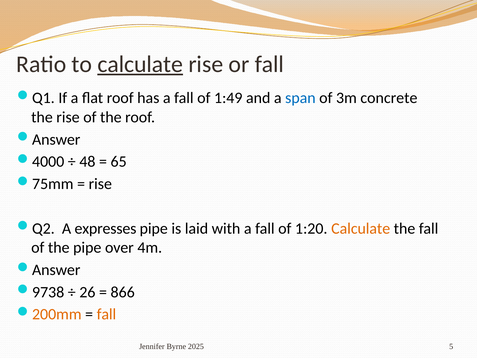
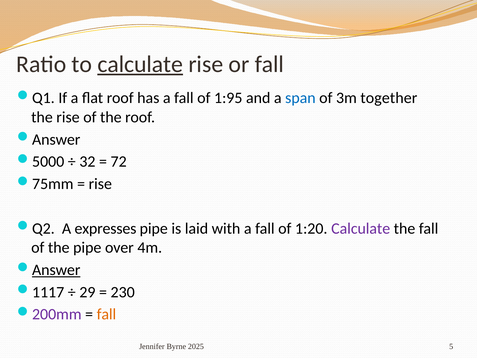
1:49: 1:49 -> 1:95
concrete: concrete -> together
4000: 4000 -> 5000
48: 48 -> 32
65: 65 -> 72
Calculate at (361, 228) colour: orange -> purple
Answer at (56, 270) underline: none -> present
9738: 9738 -> 1117
26: 26 -> 29
866: 866 -> 230
200mm colour: orange -> purple
